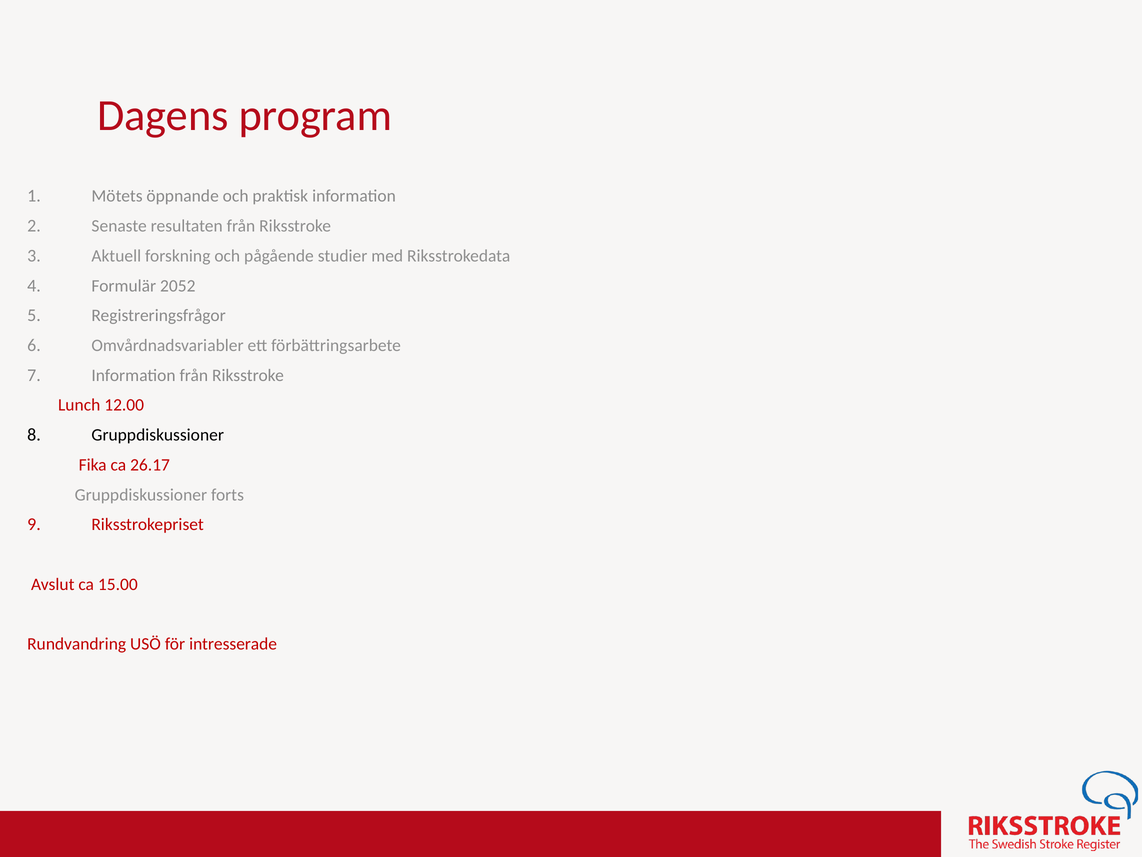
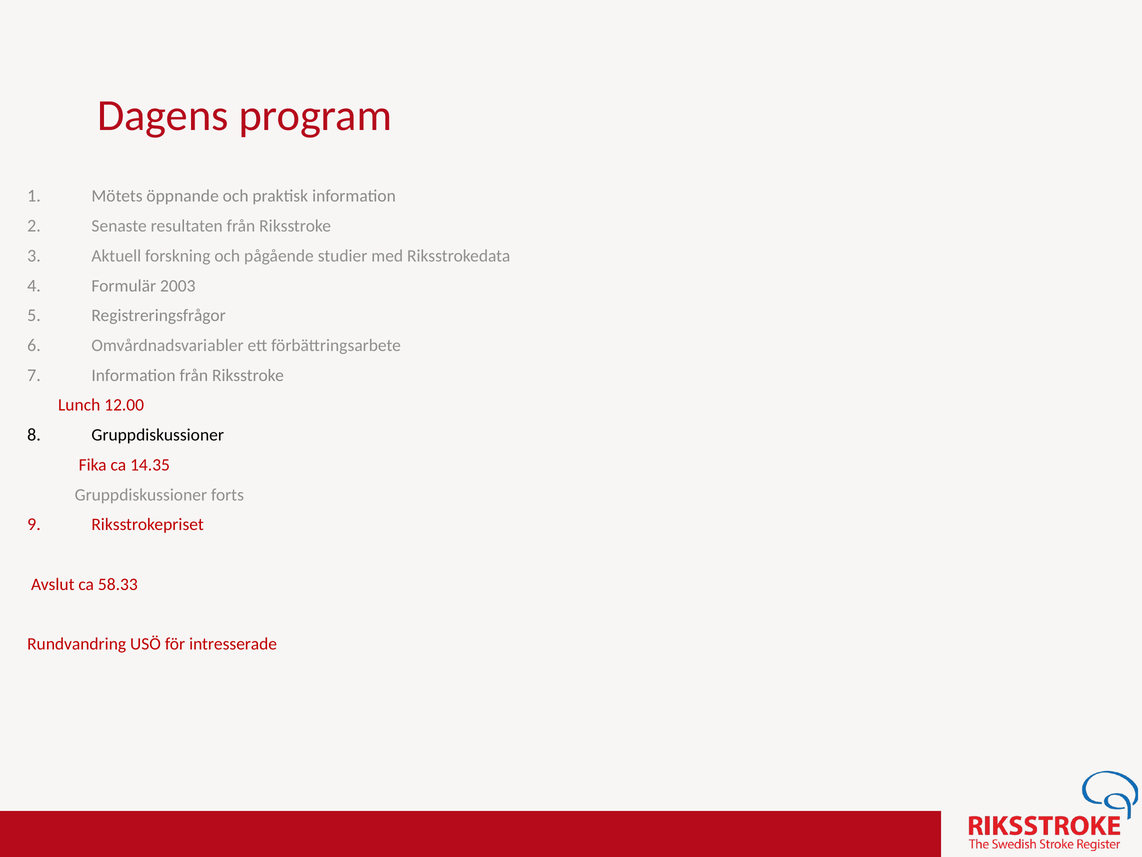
2052: 2052 -> 2003
26.17: 26.17 -> 14.35
15.00: 15.00 -> 58.33
